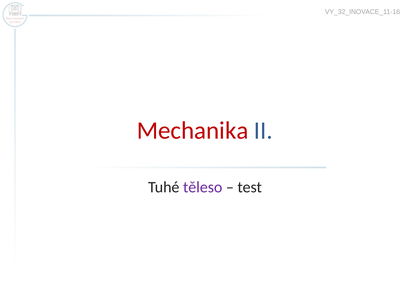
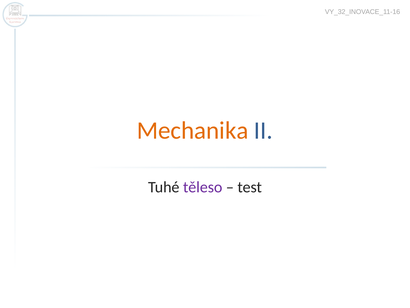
Mechanika colour: red -> orange
